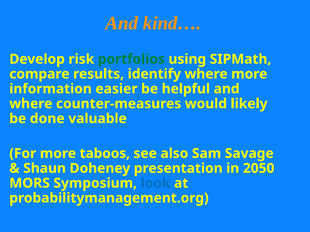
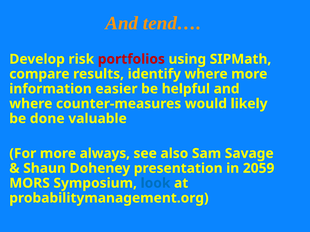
kind…: kind… -> tend…
portfolios colour: green -> red
taboos: taboos -> always
2050: 2050 -> 2059
